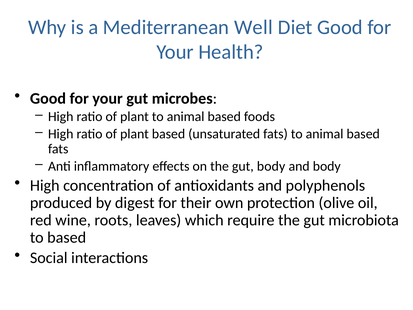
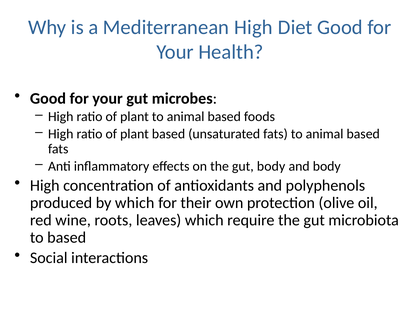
Mediterranean Well: Well -> High
by digest: digest -> which
